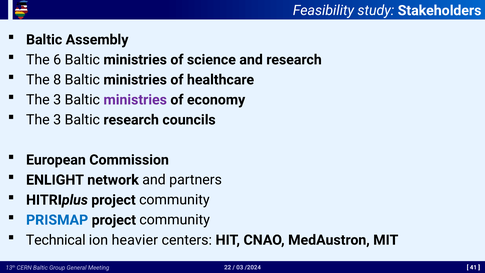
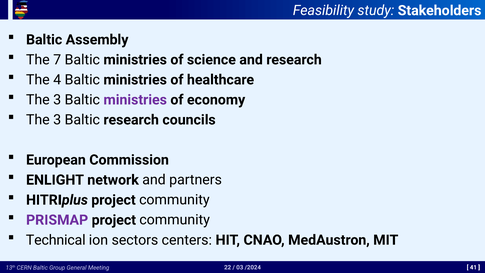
6: 6 -> 7
8: 8 -> 4
PRISMAP colour: blue -> purple
heavier: heavier -> sectors
